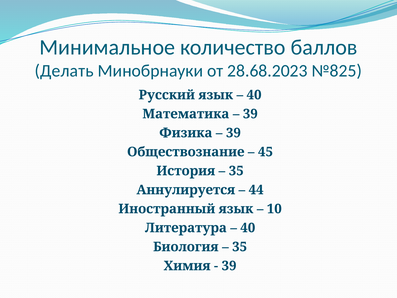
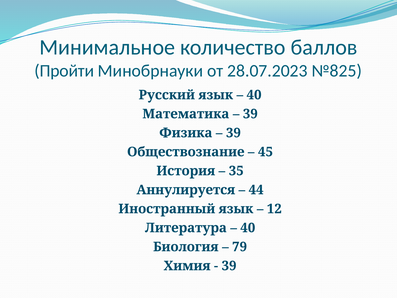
Делать: Делать -> Пройти
28.68.2023: 28.68.2023 -> 28.07.2023
10: 10 -> 12
35 at (240, 247): 35 -> 79
